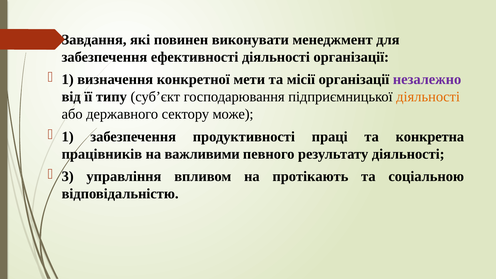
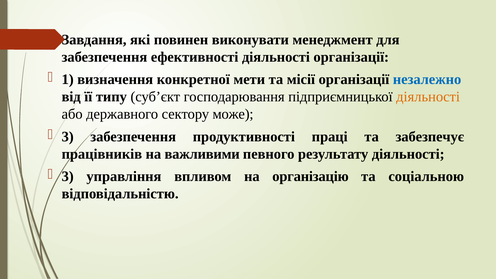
незалежно colour: purple -> blue
1 at (68, 137): 1 -> 3
конкретна: конкретна -> забезпечує
протікають: протікають -> організацію
